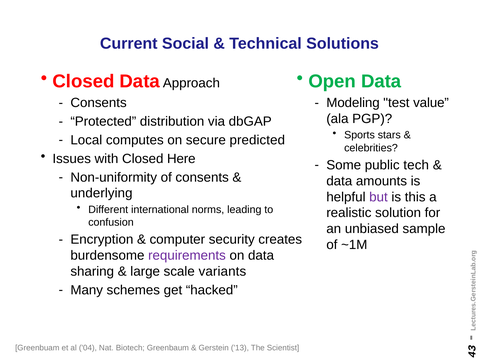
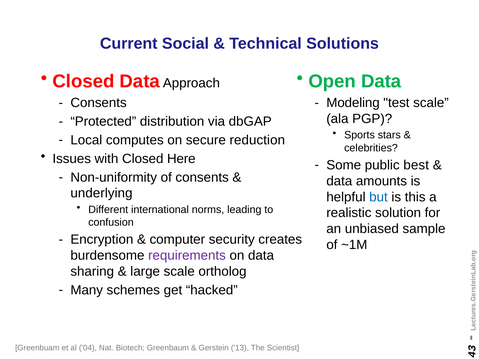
test value: value -> scale
predicted: predicted -> reduction
tech: tech -> best
but colour: purple -> blue
variants: variants -> ortholog
